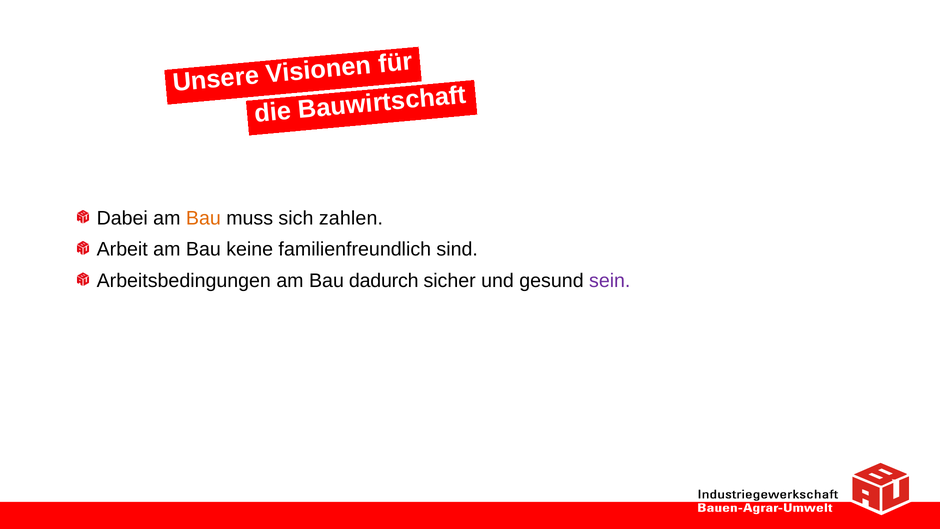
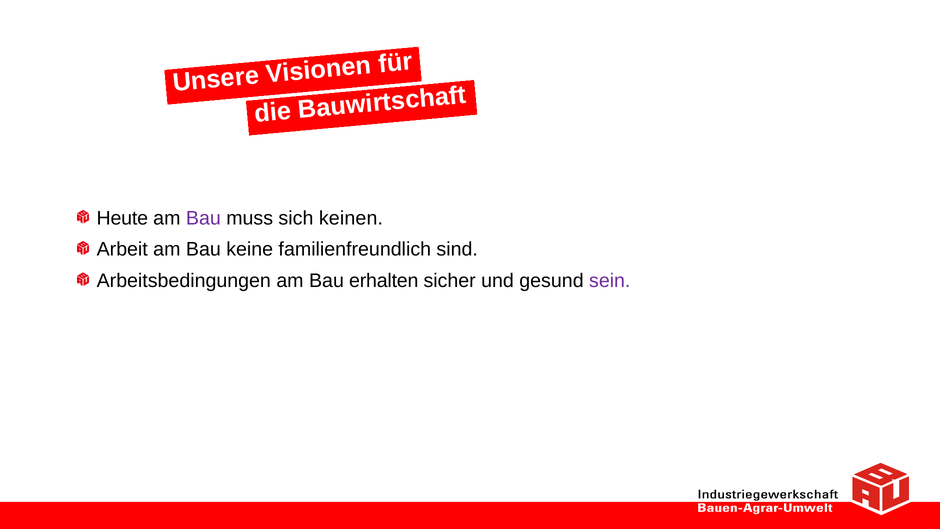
Dabei: Dabei -> Heute
Bau at (203, 218) colour: orange -> purple
zahlen: zahlen -> keinen
dadurch: dadurch -> erhalten
